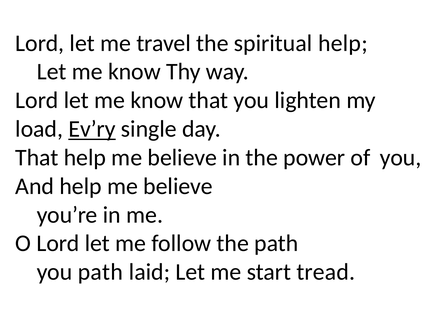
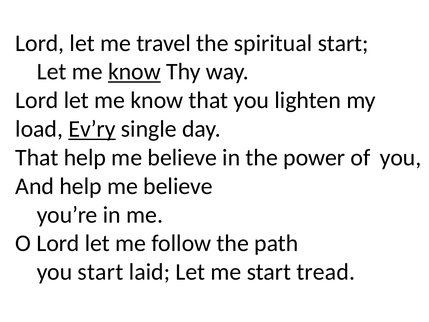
spiritual help: help -> start
know at (134, 72) underline: none -> present
you path: path -> start
